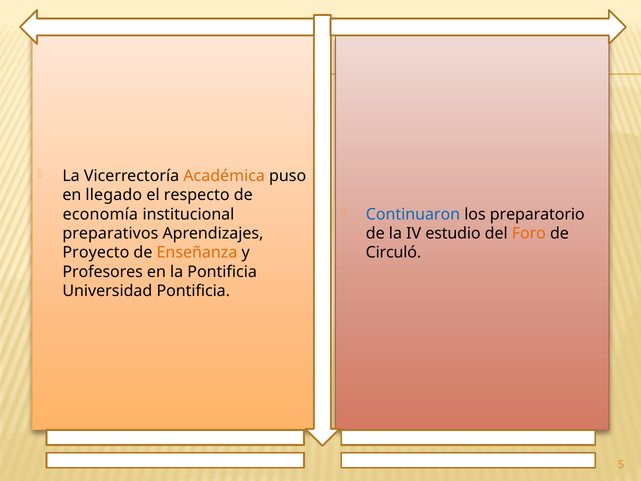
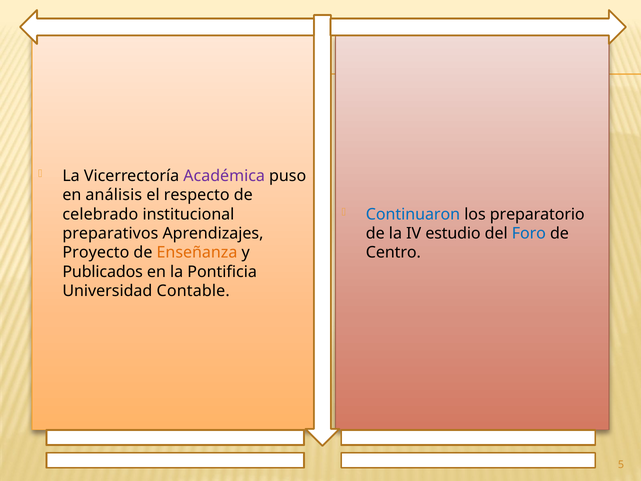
Académica colour: orange -> purple
llegado: llegado -> análisis
economía: economía -> celebrado
Foro colour: orange -> blue
Circuló: Circuló -> Centro
Profesores: Profesores -> Publicados
Universidad Pontificia: Pontificia -> Contable
